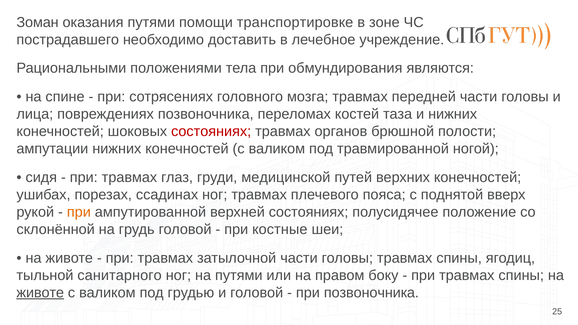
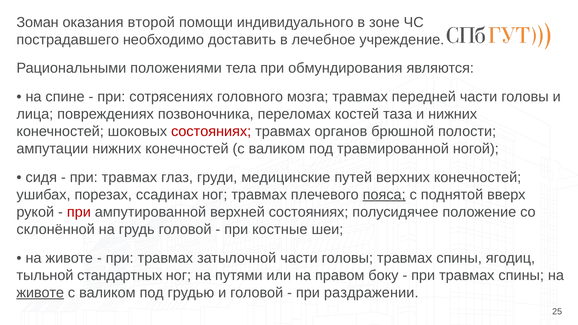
оказания путями: путями -> второй
транспортировке: транспортировке -> индивидуального
медицинской: медицинской -> медицинские
пояса underline: none -> present
при at (79, 212) colour: orange -> red
санитарного: санитарного -> стандартных
при позвоночника: позвоночника -> раздражении
